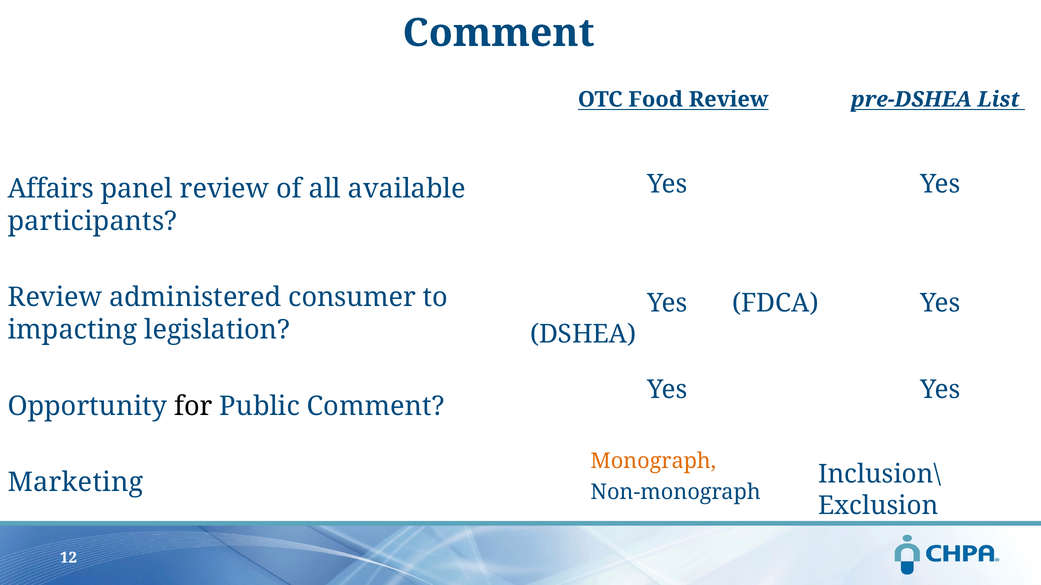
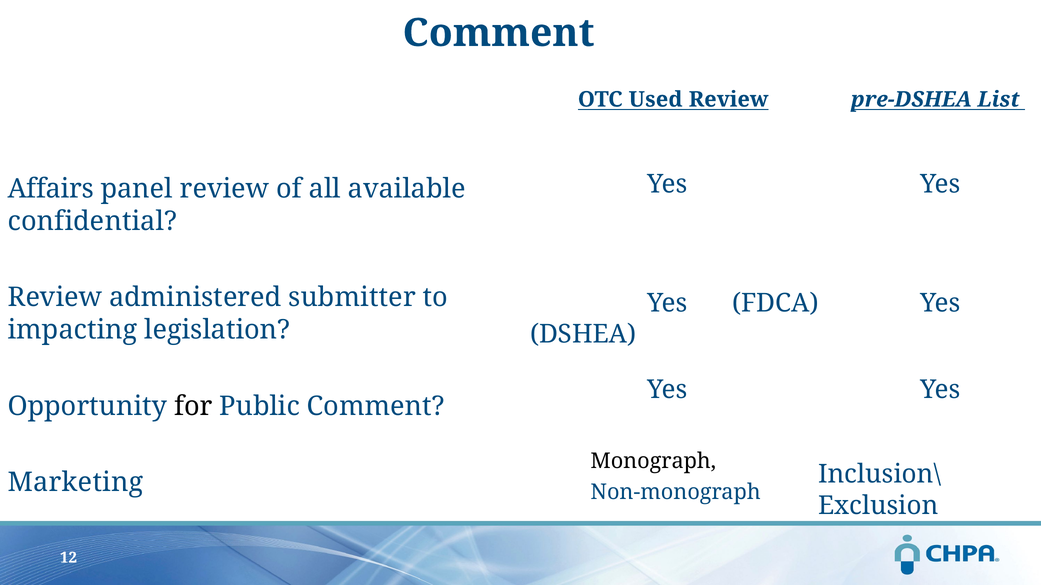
Food: Food -> Used
participants: participants -> confidential
consumer: consumer -> submitter
Monograph colour: orange -> black
